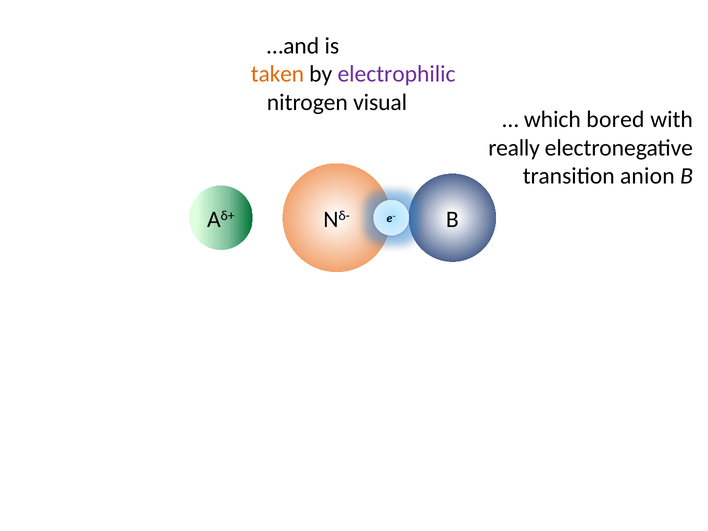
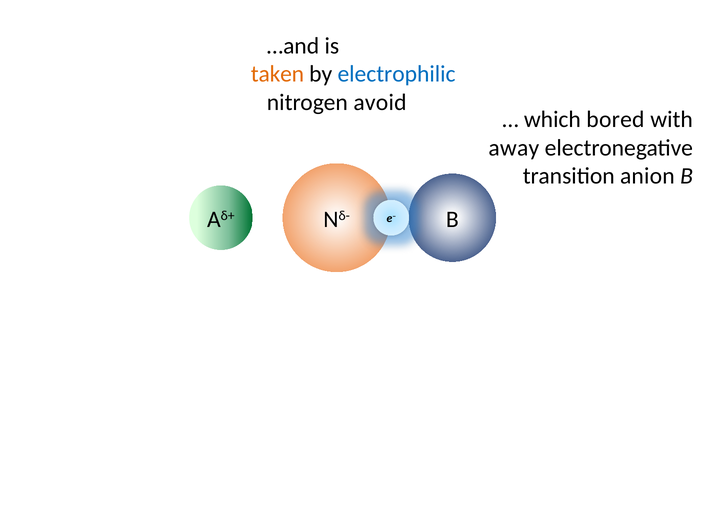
electrophilic colour: purple -> blue
visual: visual -> avoid
really: really -> away
